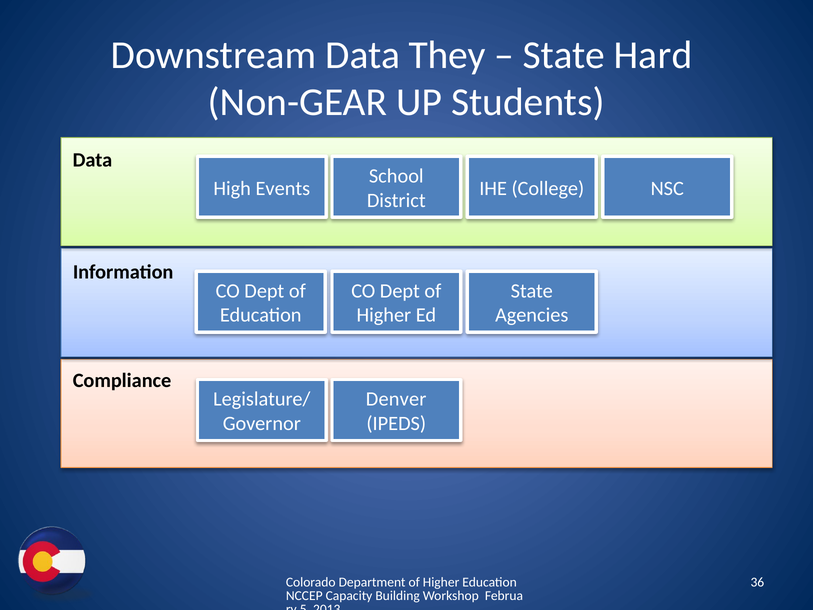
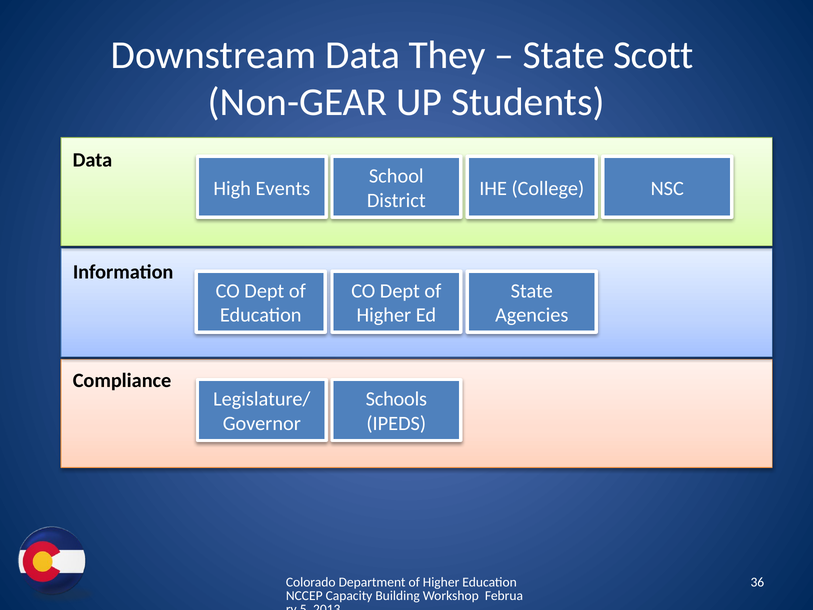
Hard: Hard -> Scott
Denver: Denver -> Schools
